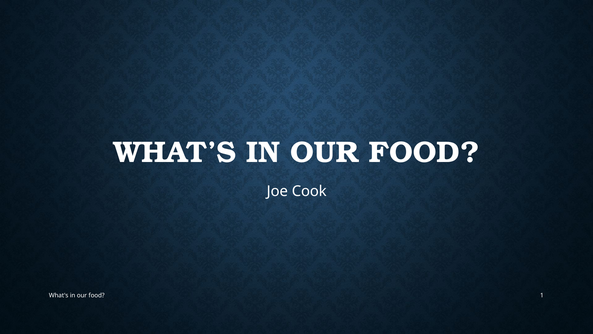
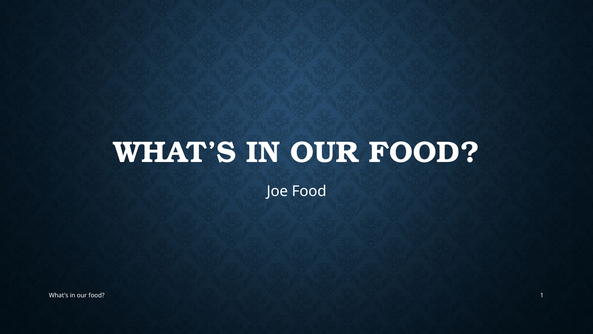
Joe Cook: Cook -> Food
